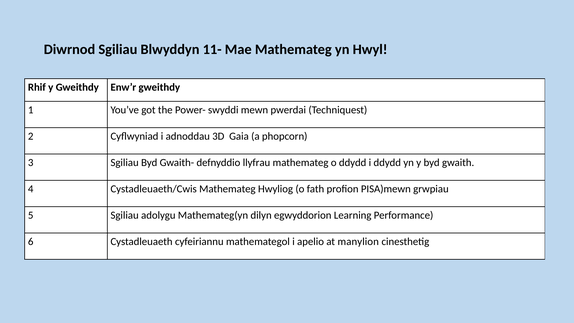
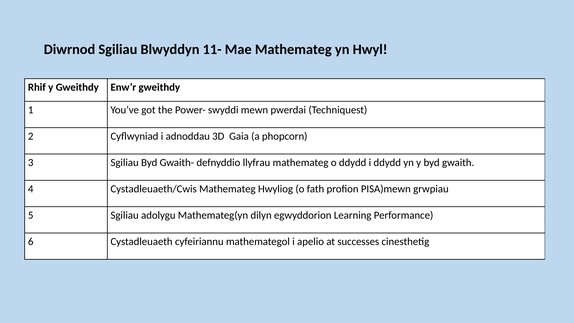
manylion: manylion -> successes
